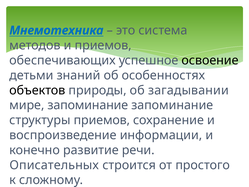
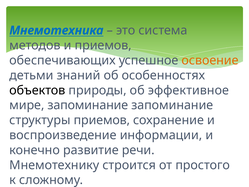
освоение colour: black -> orange
загадывании: загадывании -> эффективное
Описательных: Описательных -> Мнемотехнику
